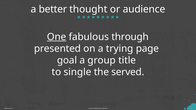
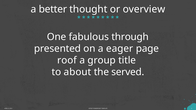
audience: audience -> overview
One underline: present -> none
trying: trying -> eager
goal: goal -> roof
single: single -> about
